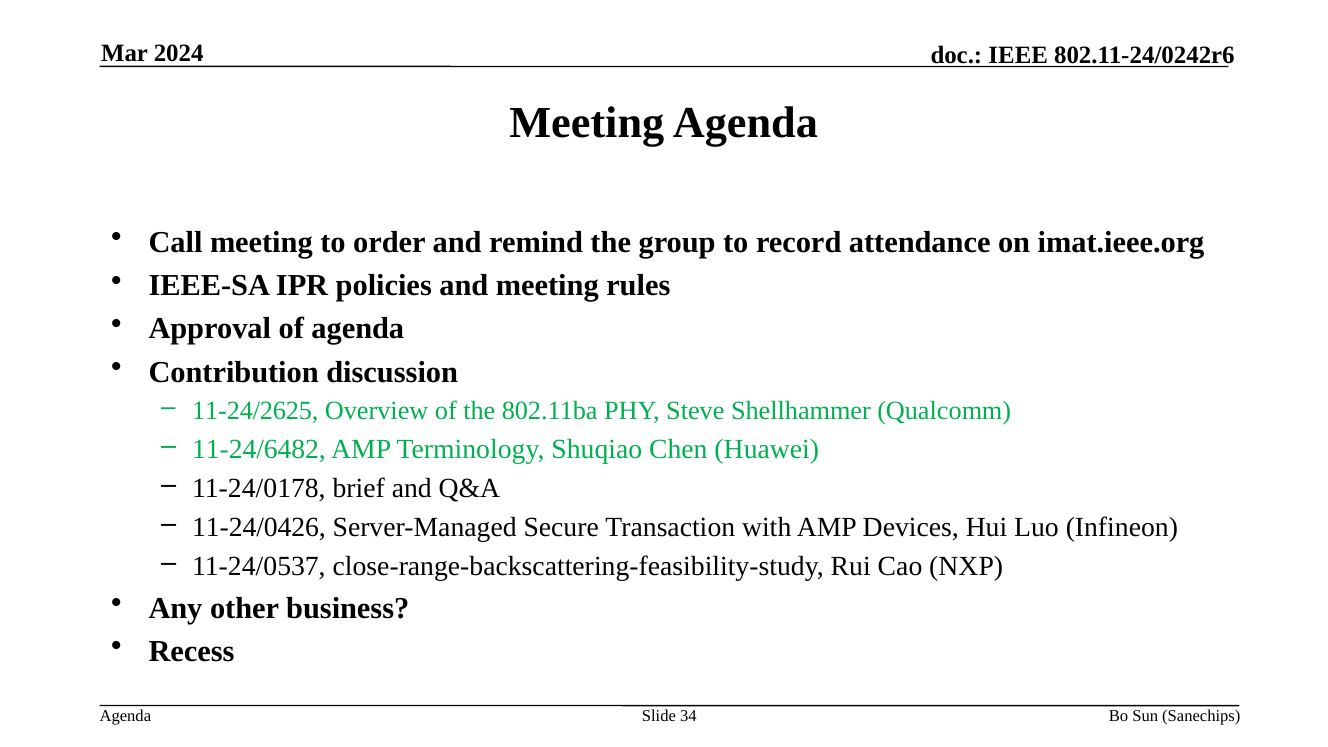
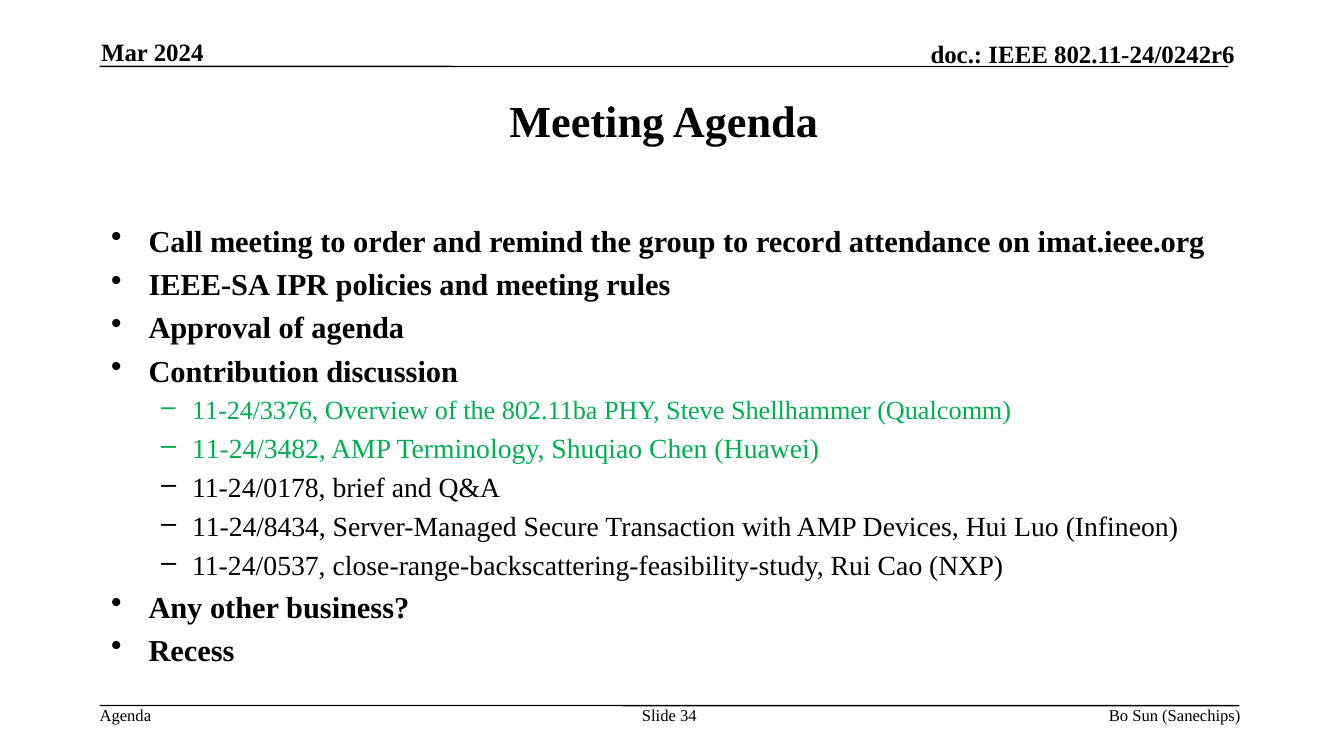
11-24/2625: 11-24/2625 -> 11-24/3376
11-24/6482: 11-24/6482 -> 11-24/3482
11-24/0426: 11-24/0426 -> 11-24/8434
